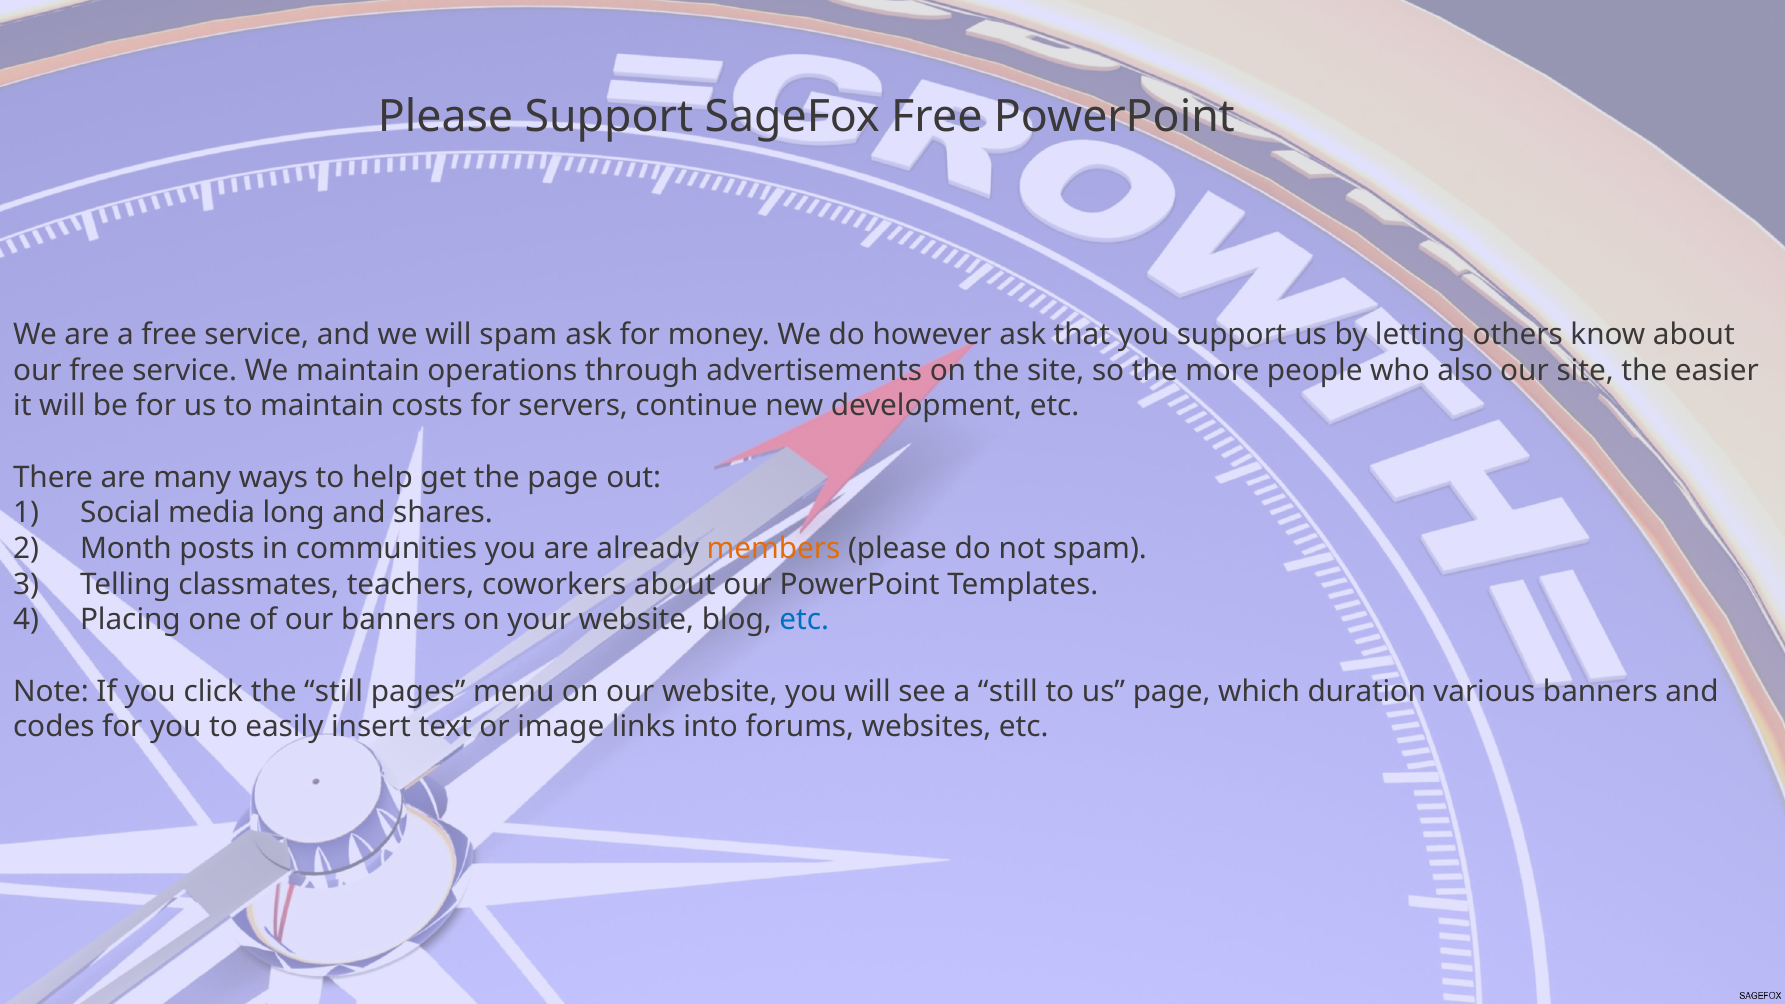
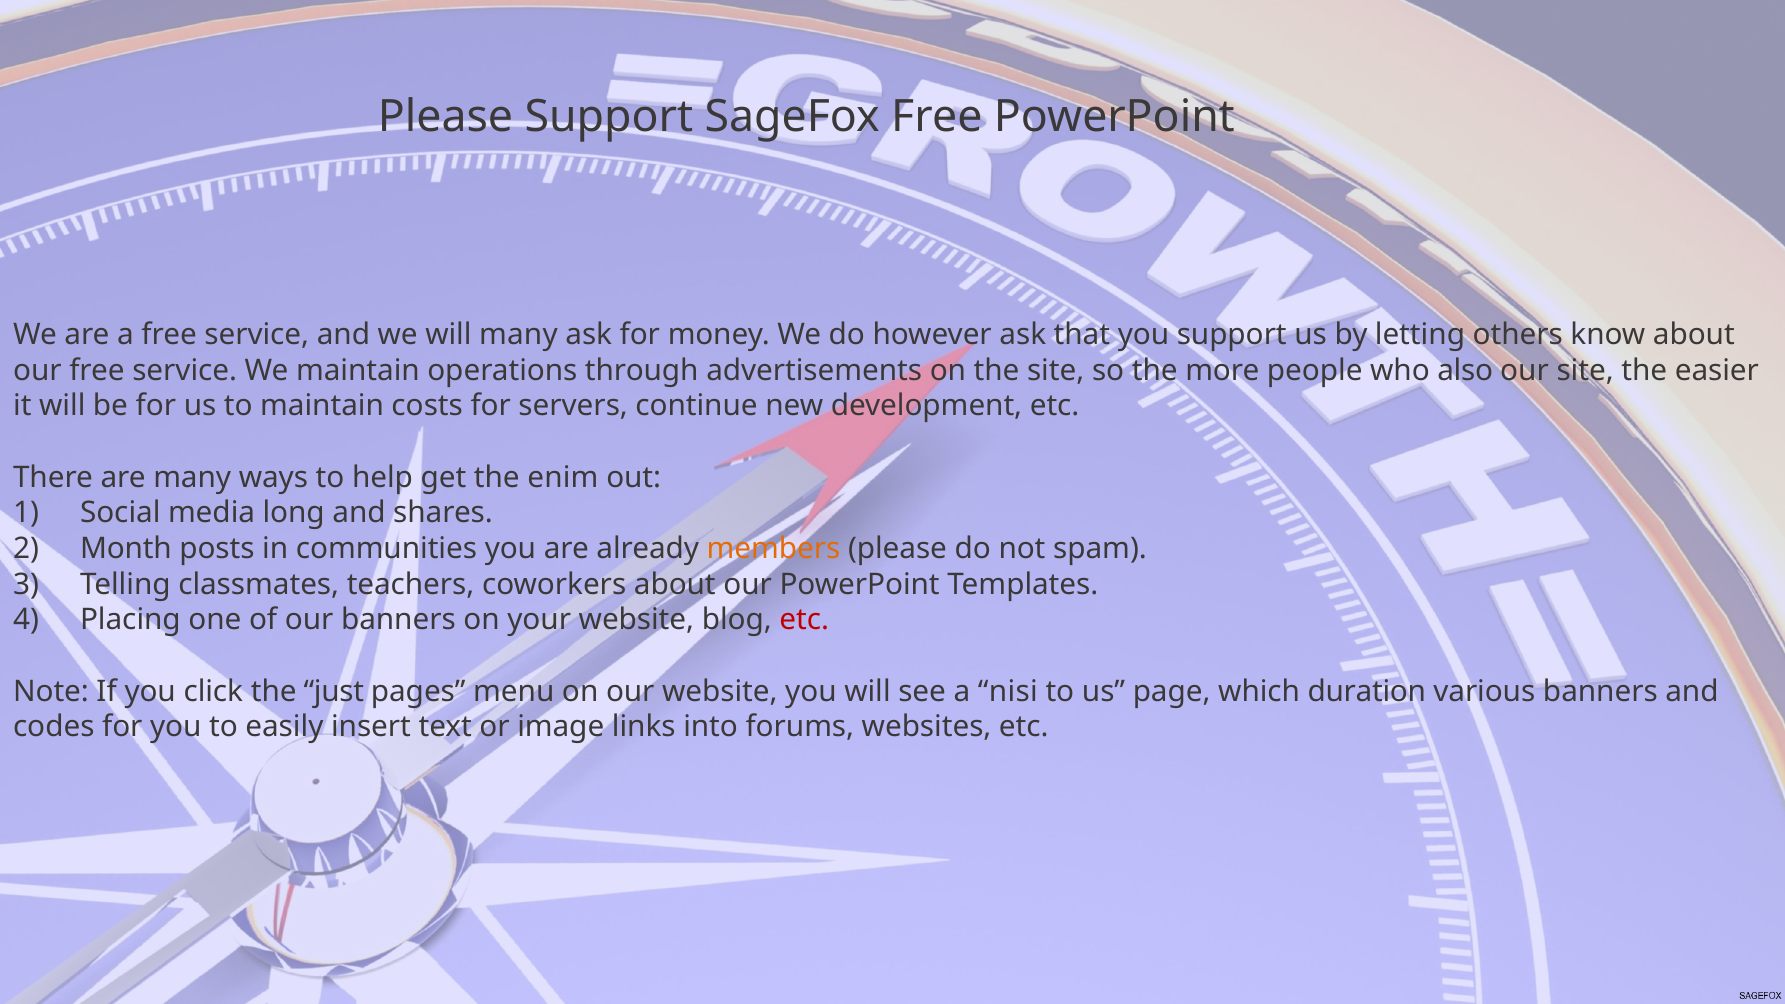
will spam: spam -> many
the page: page -> enim
etc at (804, 620) colour: blue -> red
the still: still -> just
a still: still -> nisi
